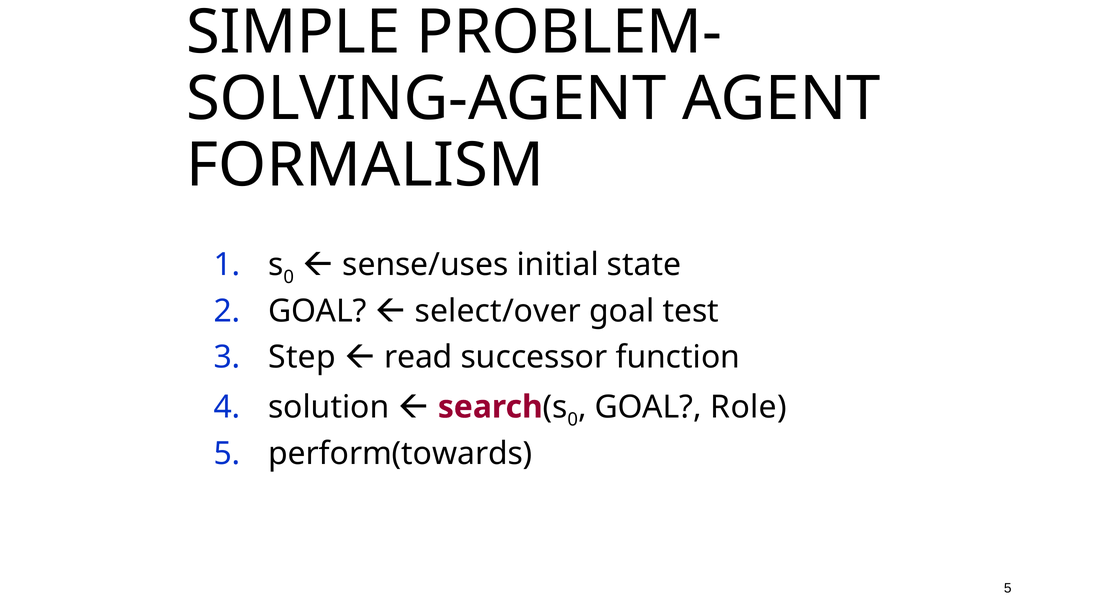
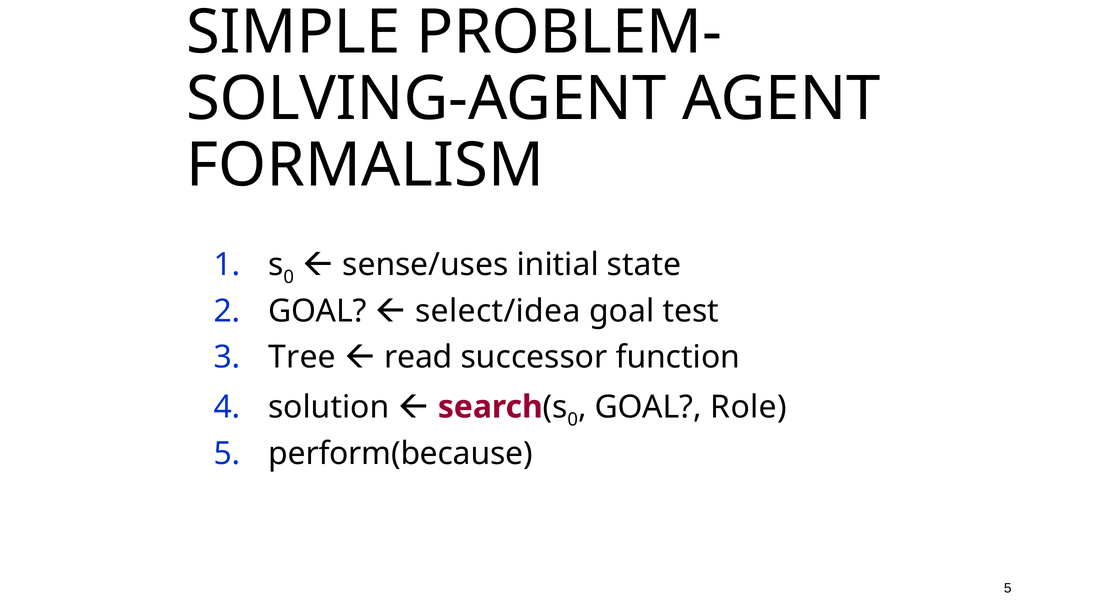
select/over: select/over -> select/idea
Step: Step -> Tree
perform(towards: perform(towards -> perform(because
